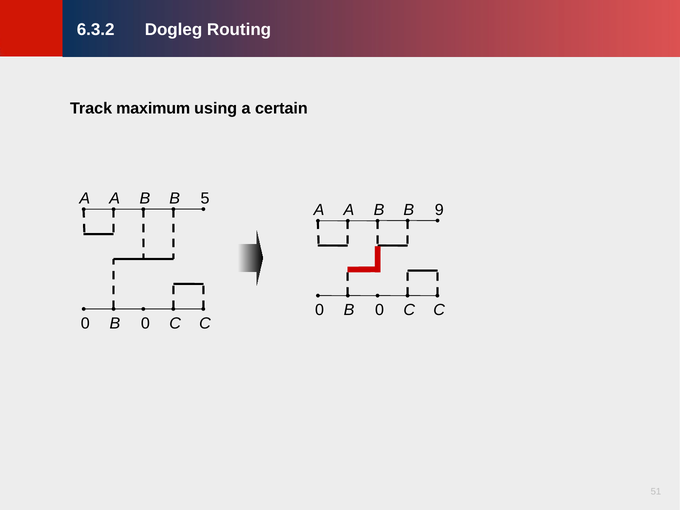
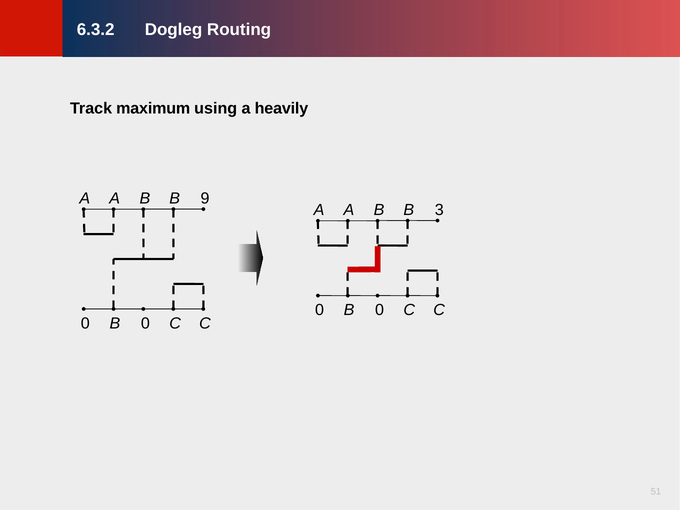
certain: certain -> heavily
5: 5 -> 9
9: 9 -> 3
